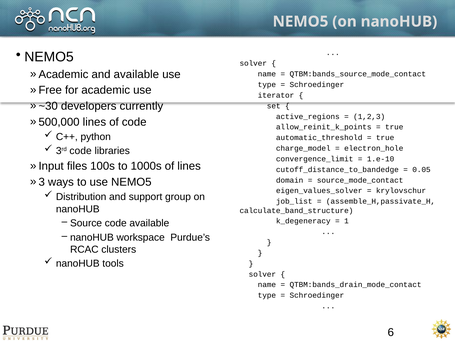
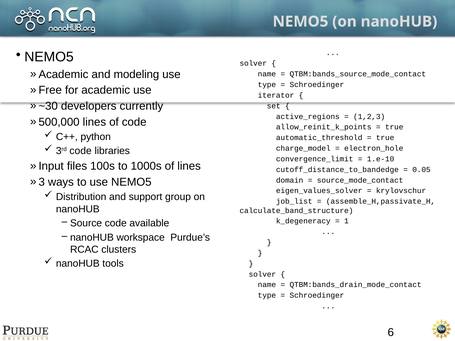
and available: available -> modeling
